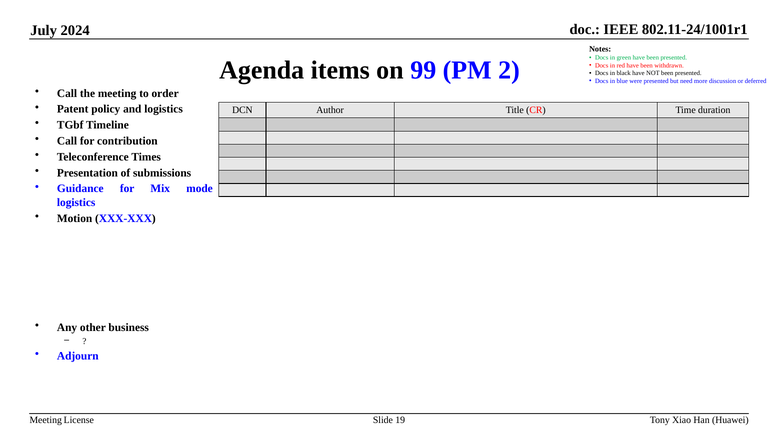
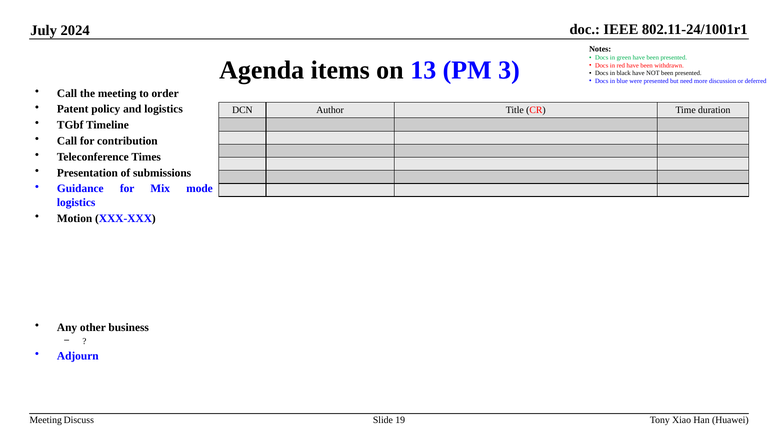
99: 99 -> 13
2: 2 -> 3
License: License -> Discuss
